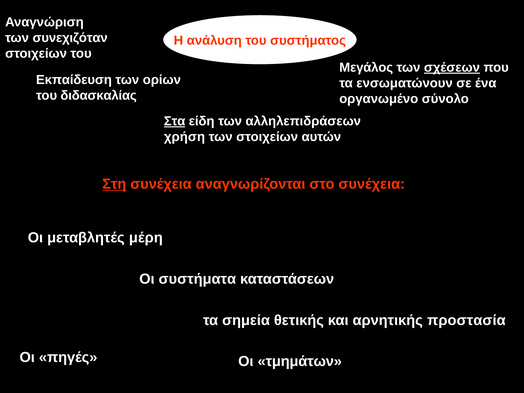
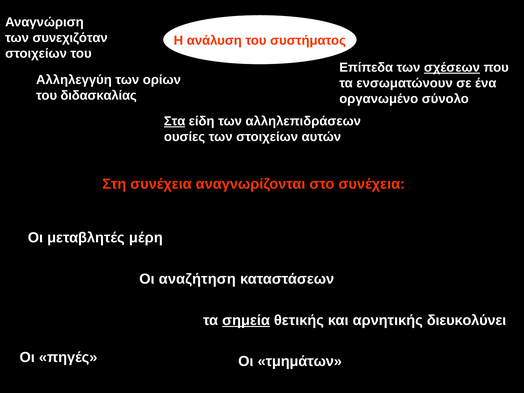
Μεγάλος: Μεγάλος -> Επίπεδα
Εκπαίδευση: Εκπαίδευση -> Αλληλεγγύη
χρήση: χρήση -> ουσίες
Στη underline: present -> none
συστήματα: συστήματα -> αναζήτηση
σημεία underline: none -> present
προστασία: προστασία -> διευκολύνει
